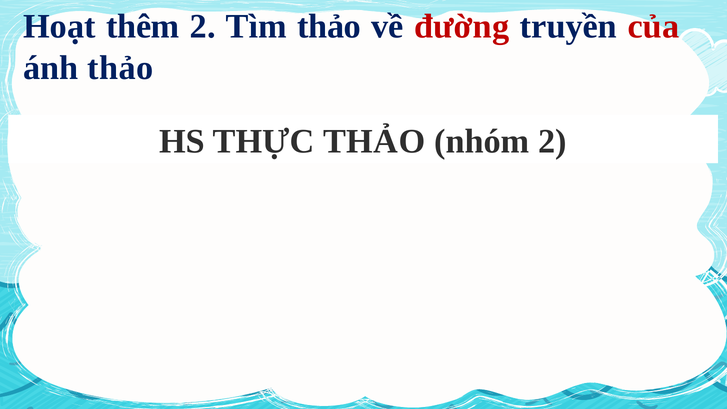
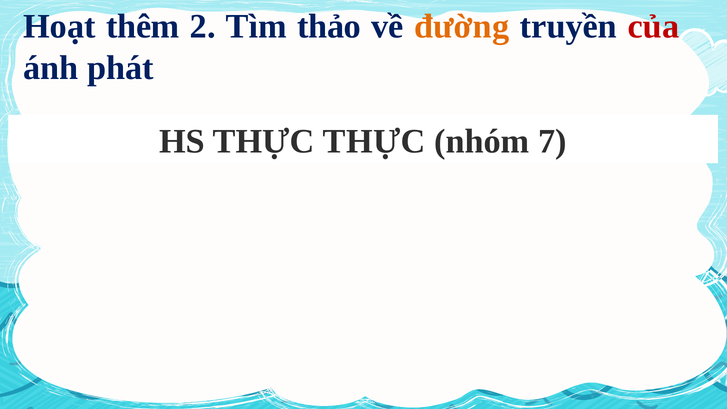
đường colour: red -> orange
ánh thảo: thảo -> phát
THỰC THẢO: THẢO -> THỰC
nhóm 2: 2 -> 7
